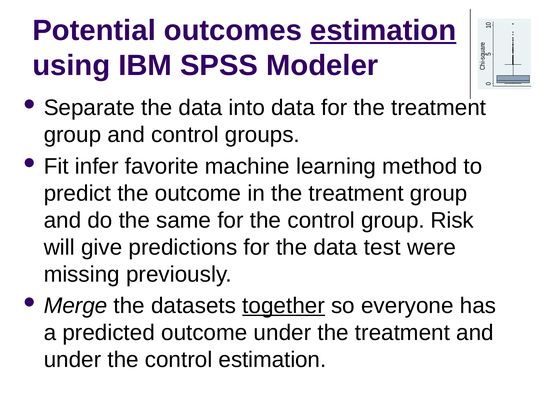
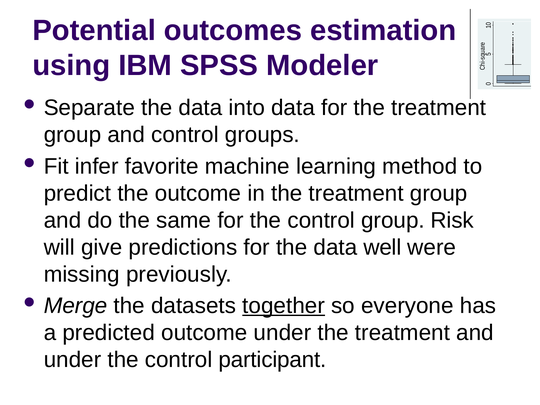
estimation at (383, 30) underline: present -> none
test: test -> well
control estimation: estimation -> participant
